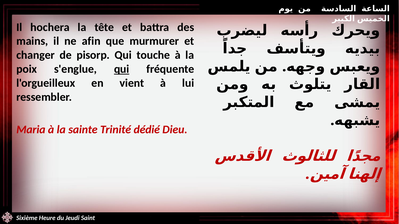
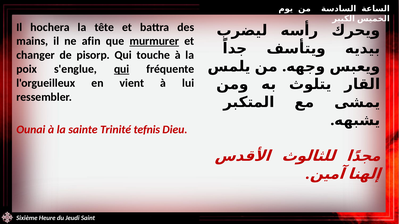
murmurer underline: none -> present
Maria: Maria -> Ounai
dédié: dédié -> tefnis
